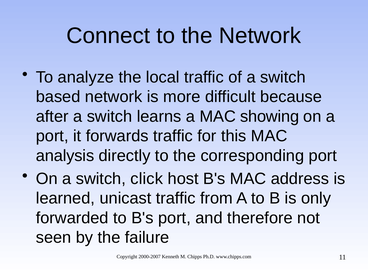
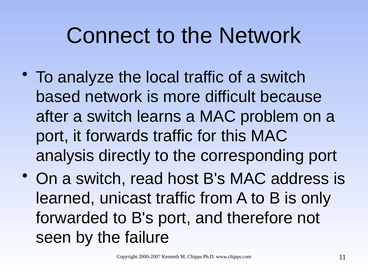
showing: showing -> problem
click: click -> read
